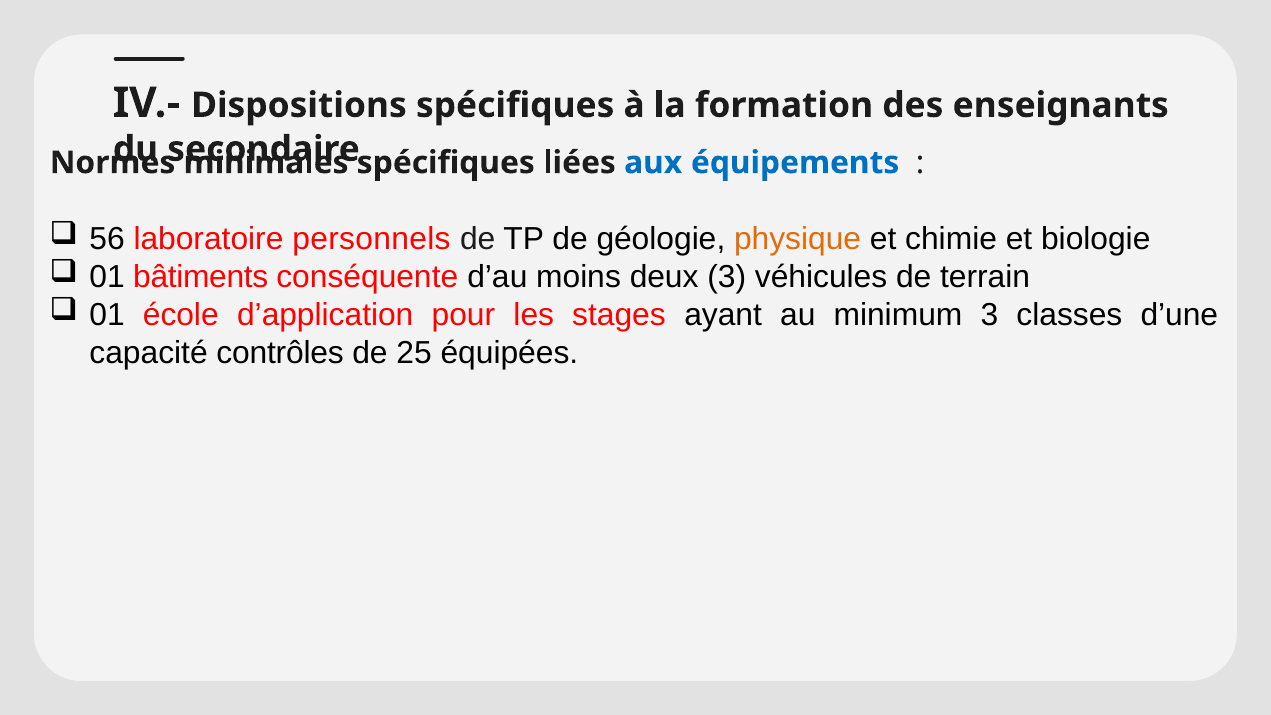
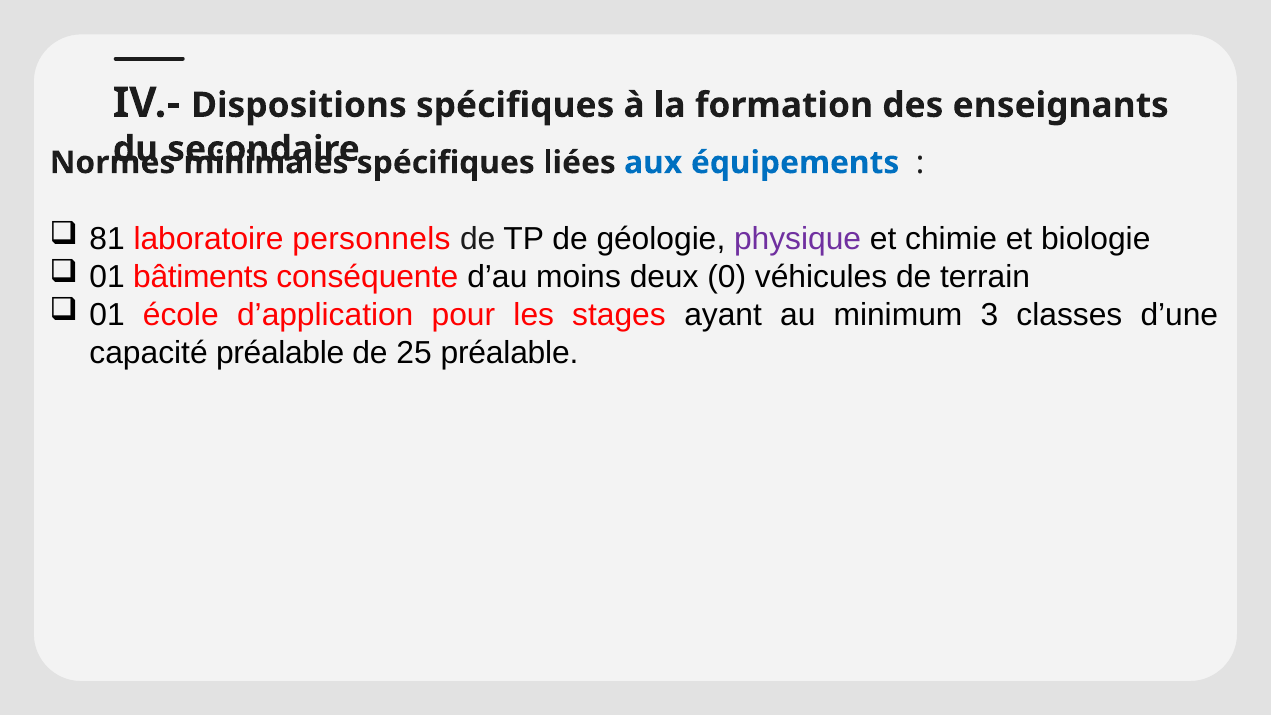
56: 56 -> 81
physique colour: orange -> purple
deux 3: 3 -> 0
capacité contrôles: contrôles -> préalable
25 équipées: équipées -> préalable
